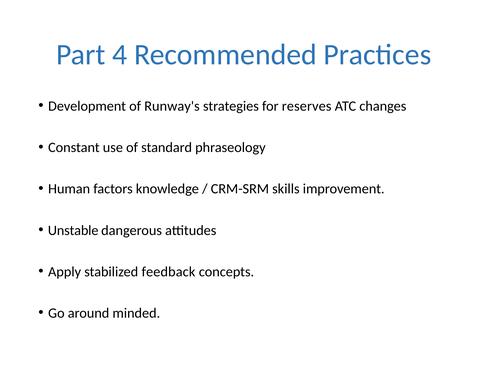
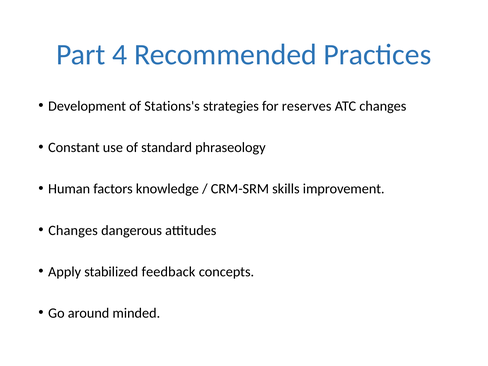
Runway's: Runway's -> Stations's
Unstable at (73, 230): Unstable -> Changes
